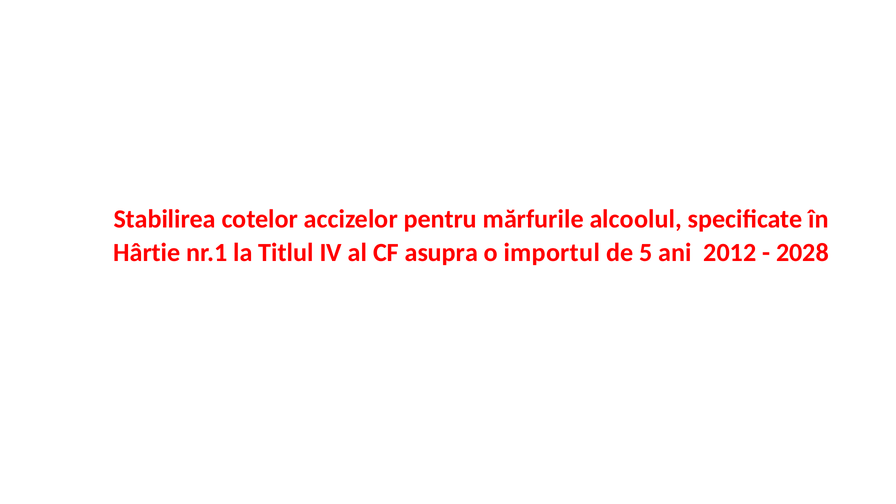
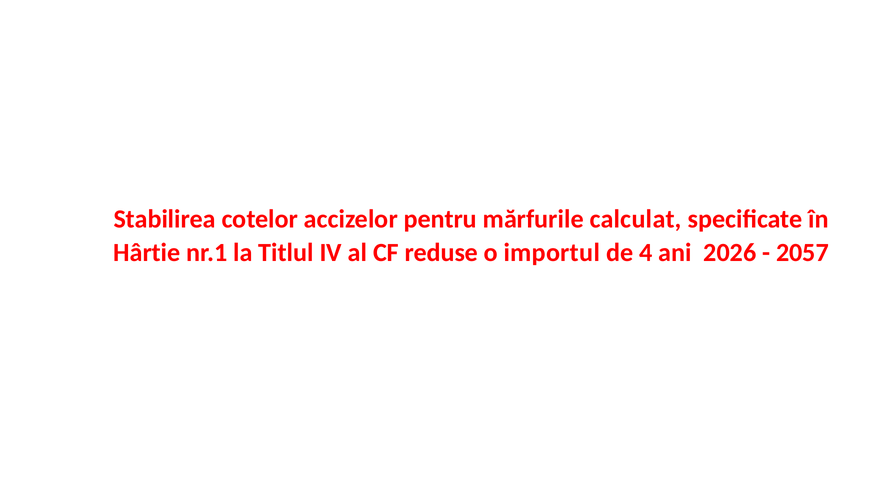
alcoolul: alcoolul -> calculat
asupra: asupra -> reduse
5: 5 -> 4
2012: 2012 -> 2026
2028: 2028 -> 2057
